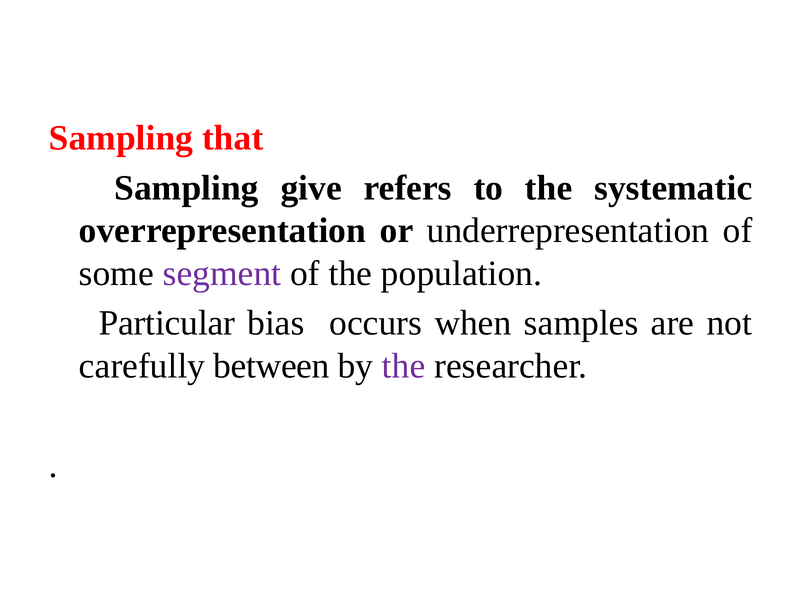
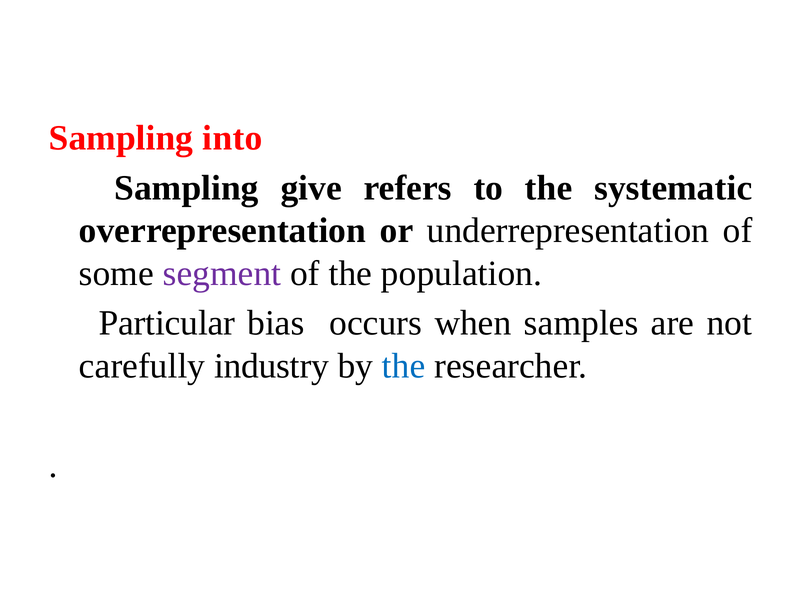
that: that -> into
between: between -> industry
the at (404, 366) colour: purple -> blue
